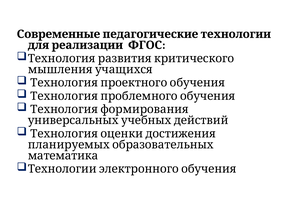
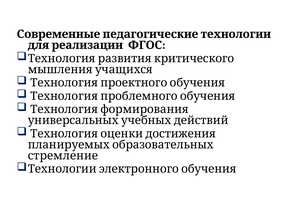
математика: математика -> стремление
